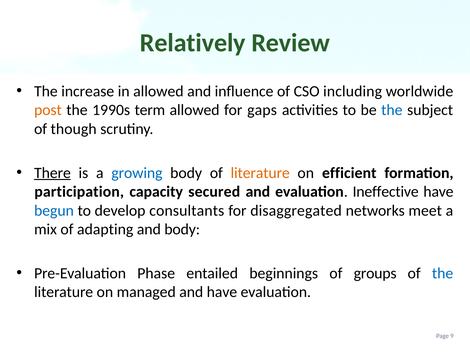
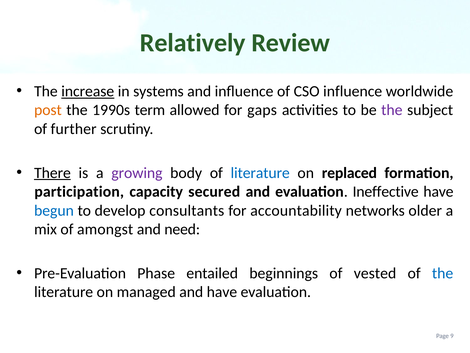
increase underline: none -> present
in allowed: allowed -> systems
CSO including: including -> influence
the at (392, 110) colour: blue -> purple
though: though -> further
growing colour: blue -> purple
literature at (260, 173) colour: orange -> blue
efficient: efficient -> replaced
disaggregated: disaggregated -> accountability
meet: meet -> older
adapting: adapting -> amongst
and body: body -> need
groups: groups -> vested
